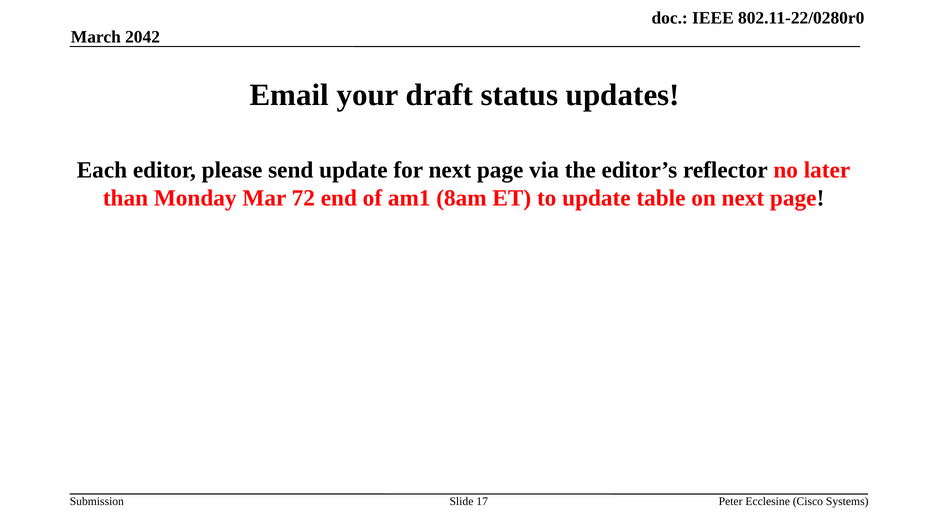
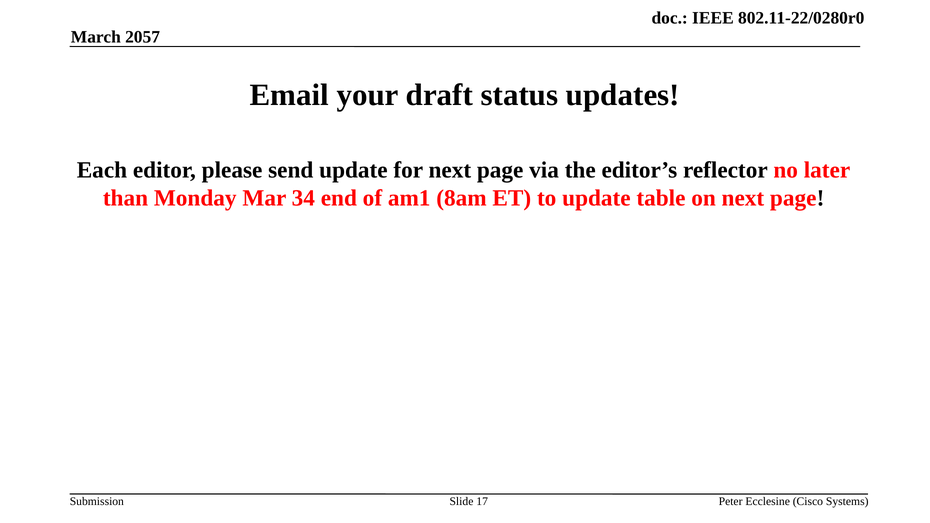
2042: 2042 -> 2057
72: 72 -> 34
